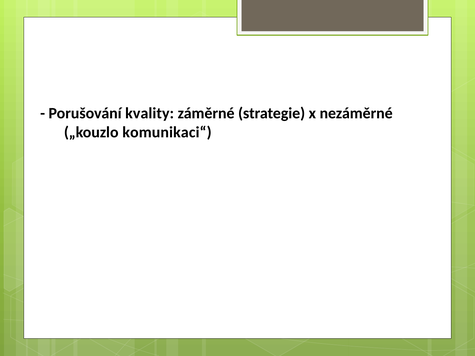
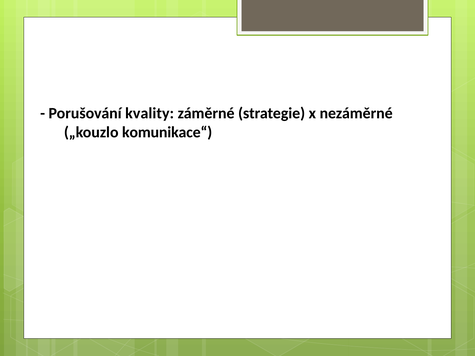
komunikaci“: komunikaci“ -> komunikace“
